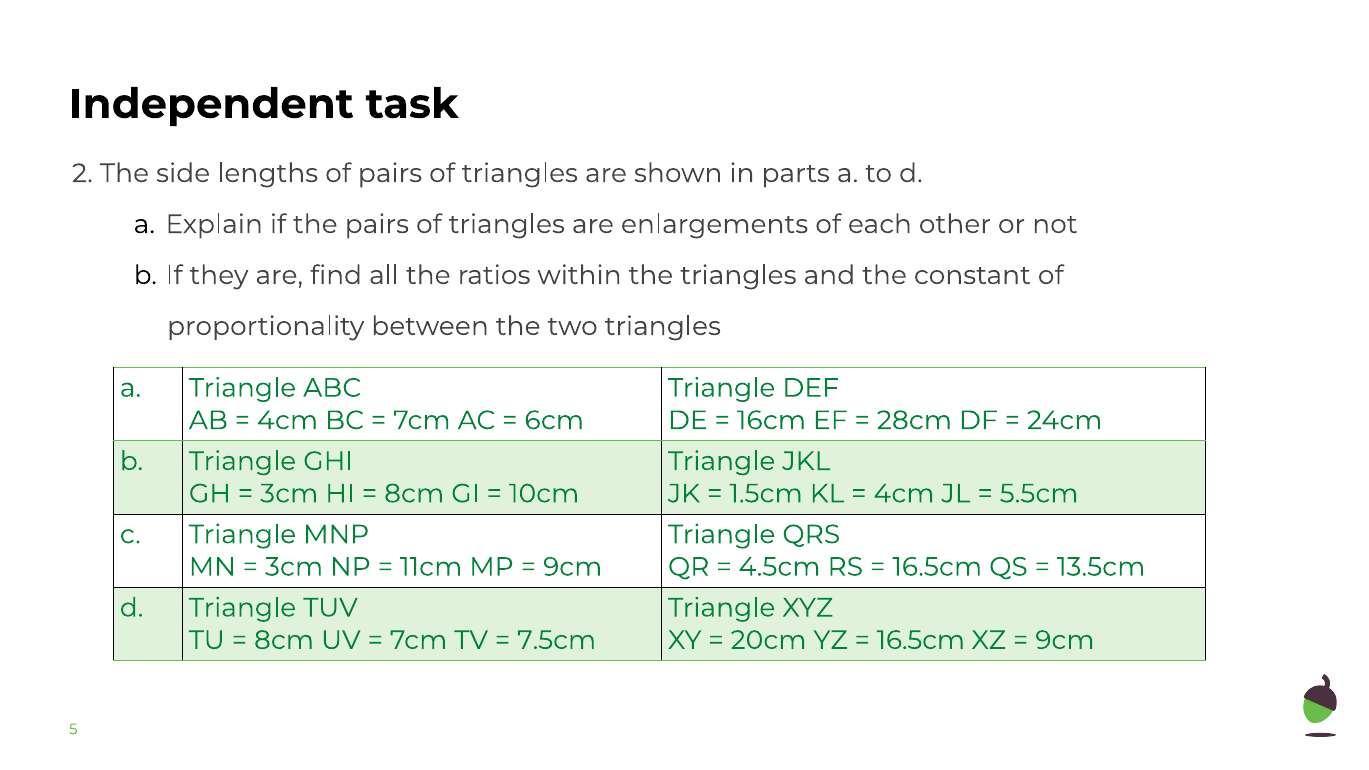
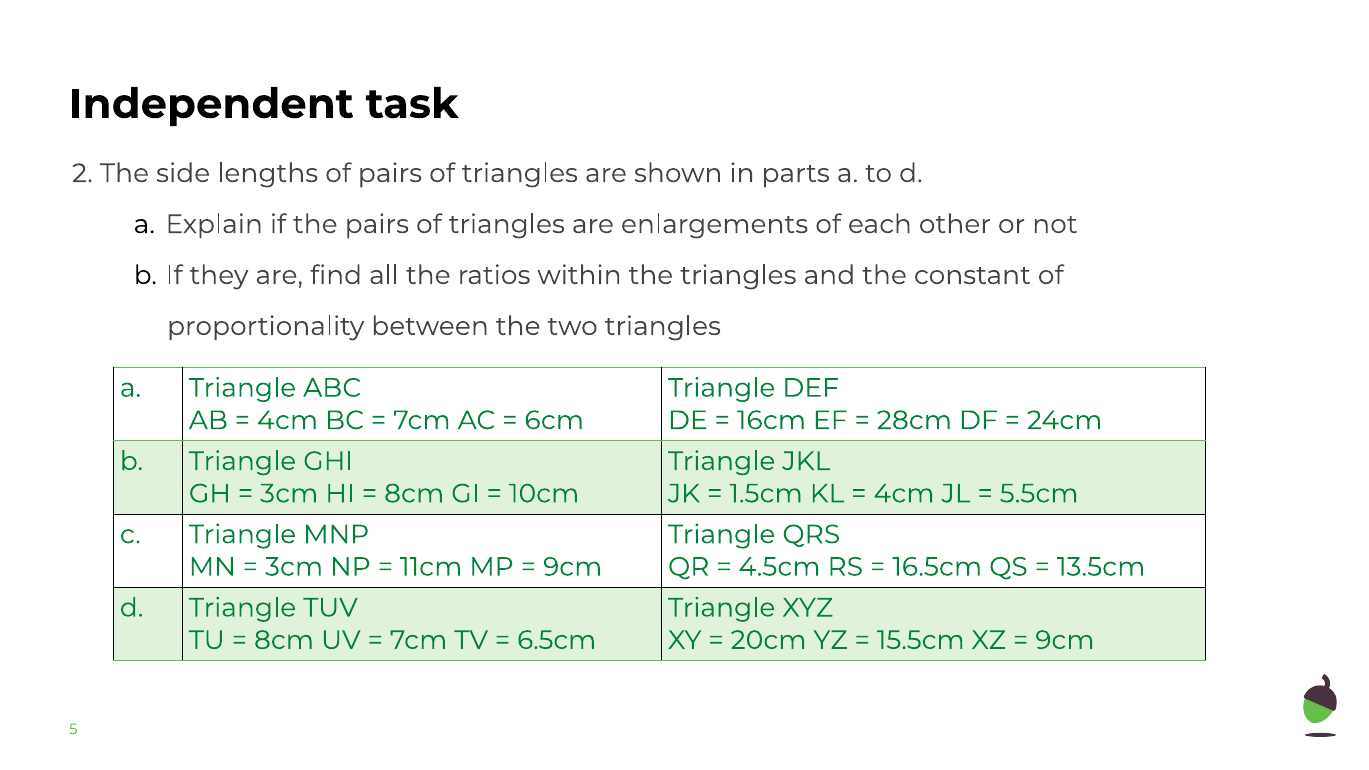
7.5cm: 7.5cm -> 6.5cm
16.5cm at (921, 640): 16.5cm -> 15.5cm
